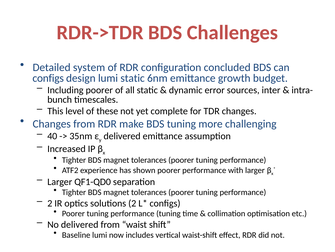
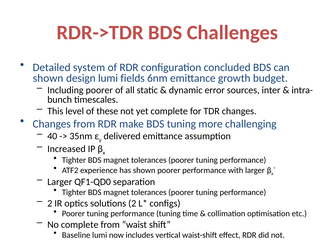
configs at (48, 78): configs -> shown
lumi static: static -> fields
No delivered: delivered -> complete
